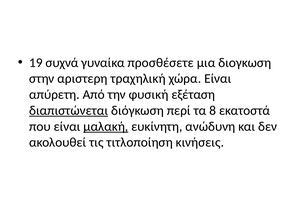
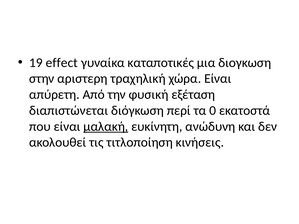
συχνά: συχνά -> effect
προσθέσετε: προσθέσετε -> καταποτικές
διαπιστώνεται underline: present -> none
8: 8 -> 0
